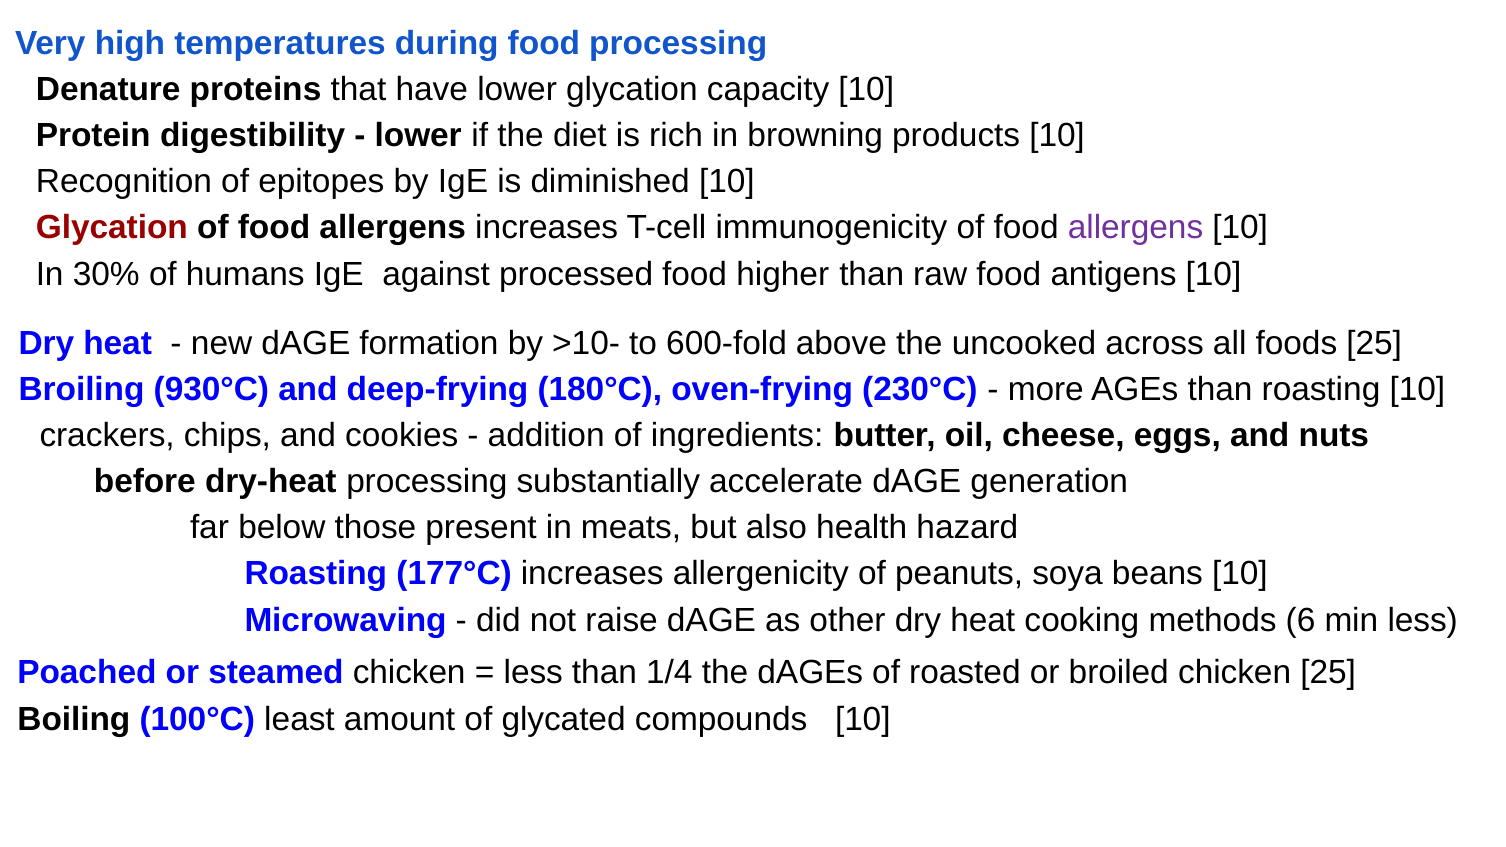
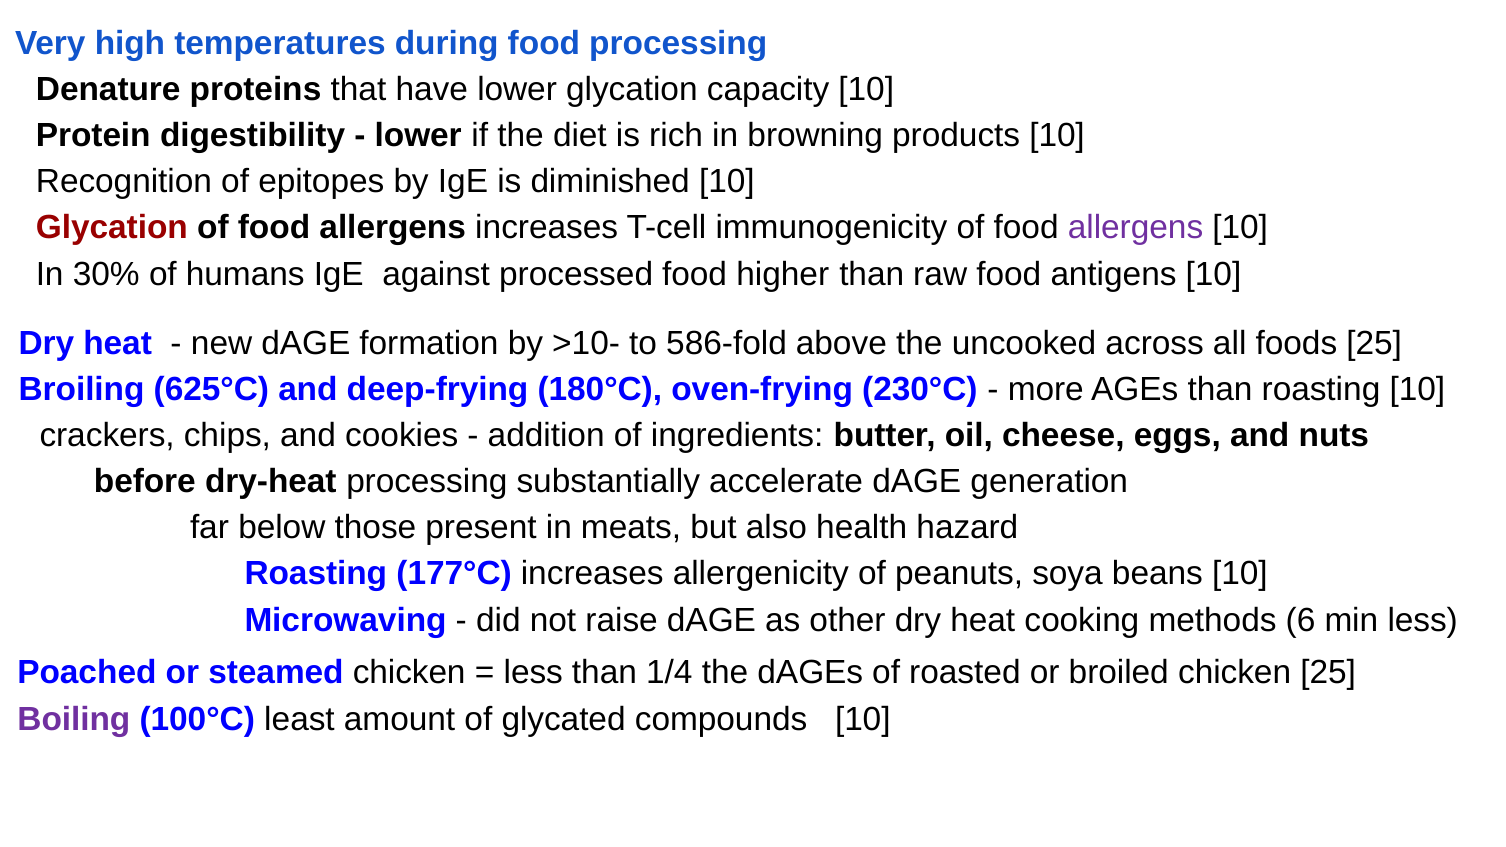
600-fold: 600-fold -> 586-fold
930°C: 930°C -> 625°C
Boiling colour: black -> purple
